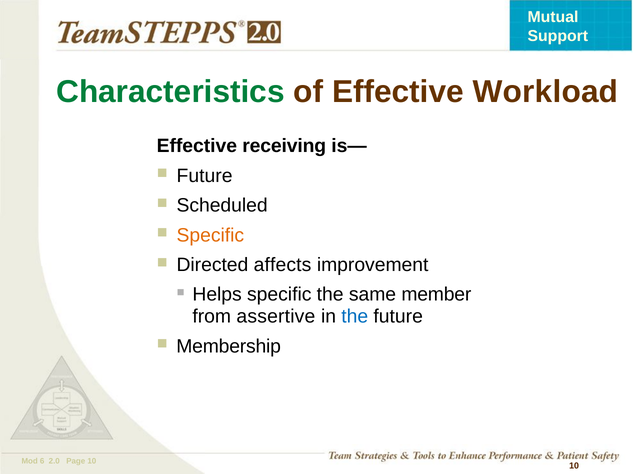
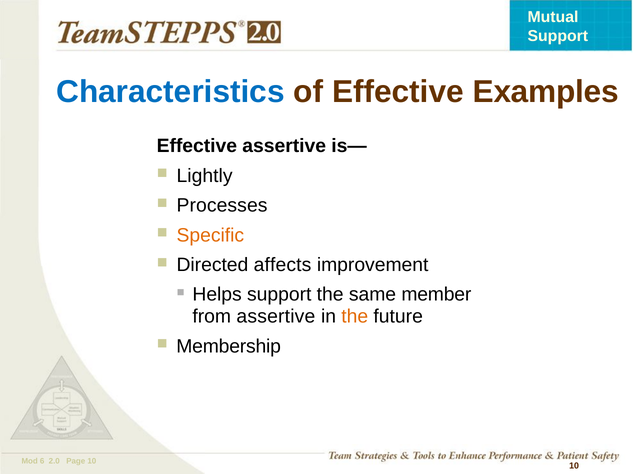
Characteristics colour: green -> blue
Workload: Workload -> Examples
Effective receiving: receiving -> assertive
Future at (205, 176): Future -> Lightly
Scheduled: Scheduled -> Processes
Helps specific: specific -> support
the at (355, 317) colour: blue -> orange
